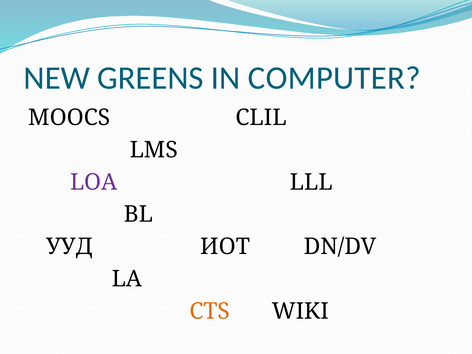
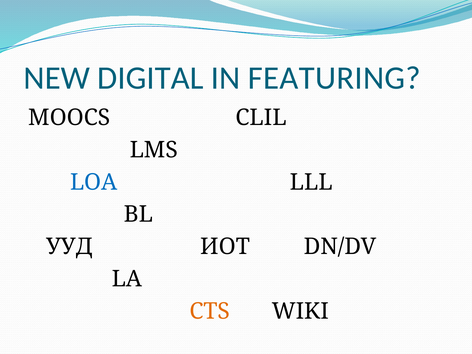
GREENS: GREENS -> DIGITAL
COMPUTER: COMPUTER -> FEATURING
LOA colour: purple -> blue
